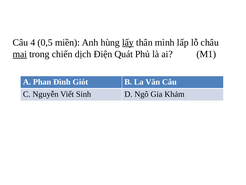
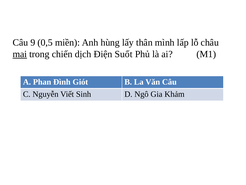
4: 4 -> 9
lấy underline: present -> none
Quát: Quát -> Suốt
